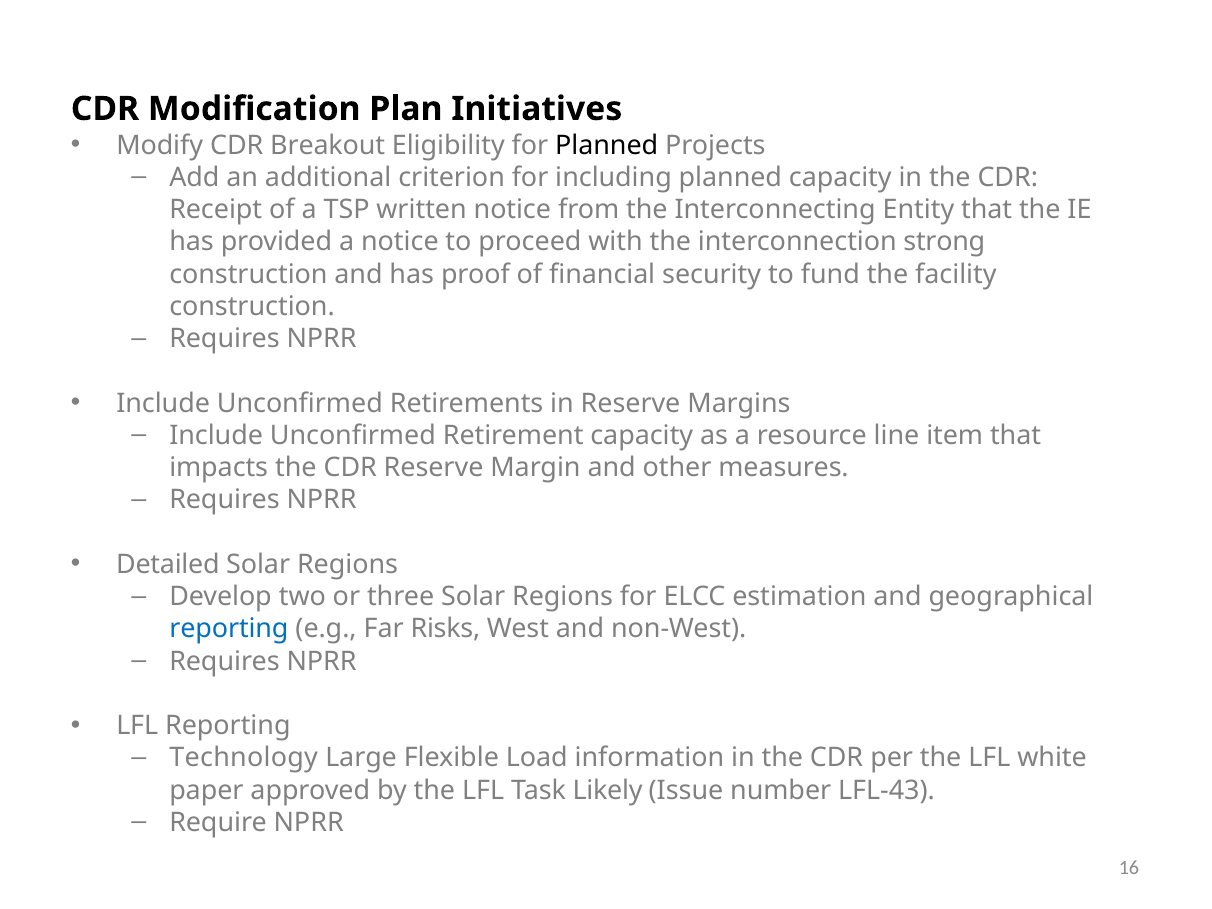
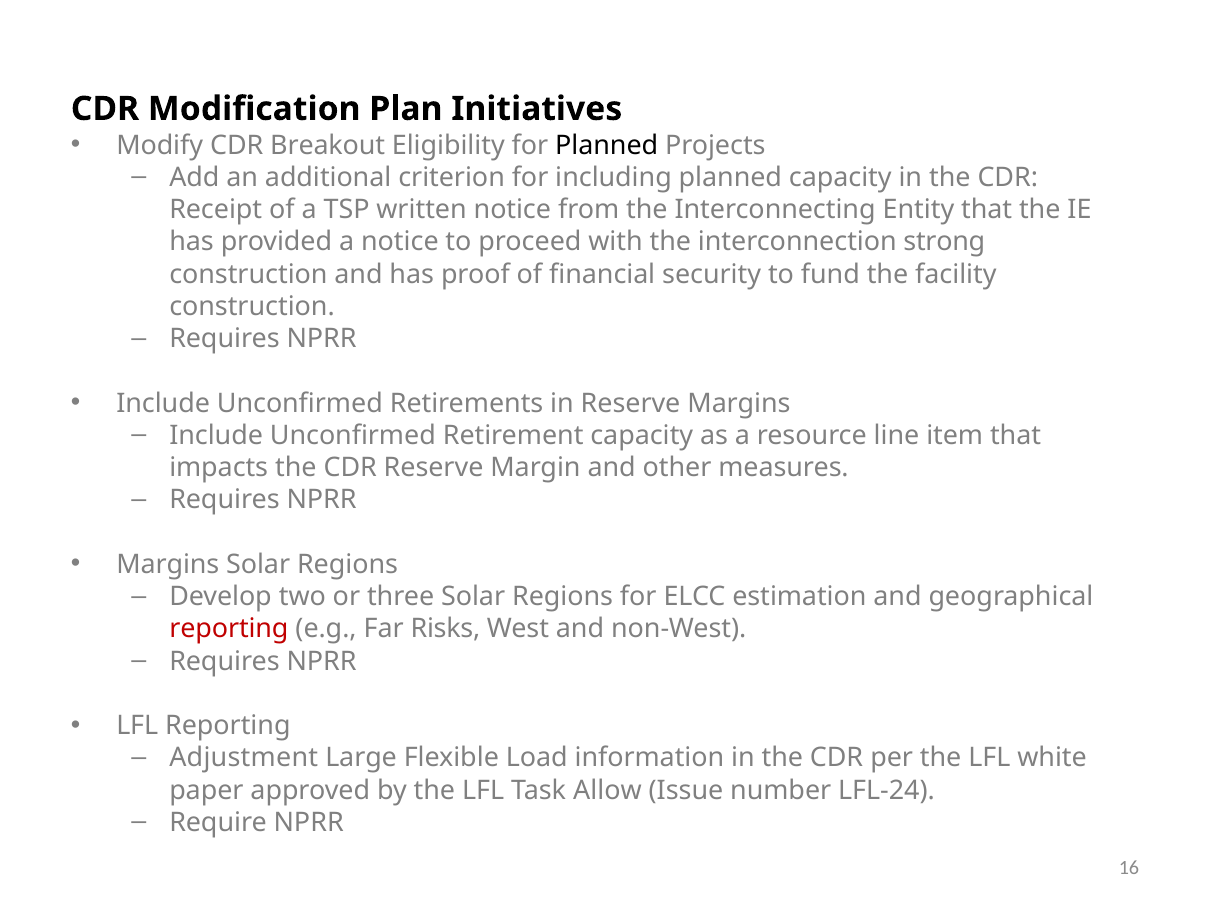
Detailed at (168, 565): Detailed -> Margins
reporting at (229, 629) colour: blue -> red
Technology: Technology -> Adjustment
Likely: Likely -> Allow
LFL-43: LFL-43 -> LFL-24
